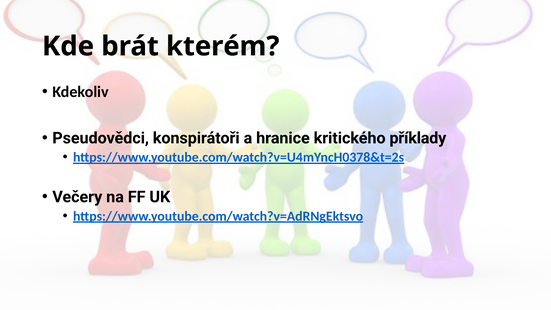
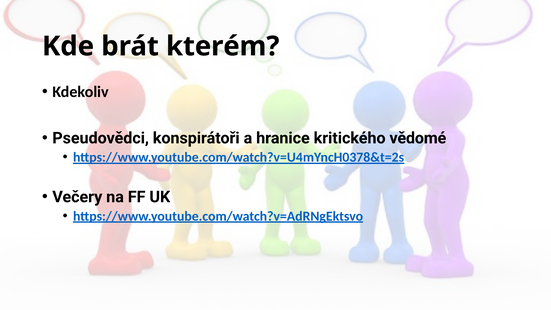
příklady: příklady -> vědomé
